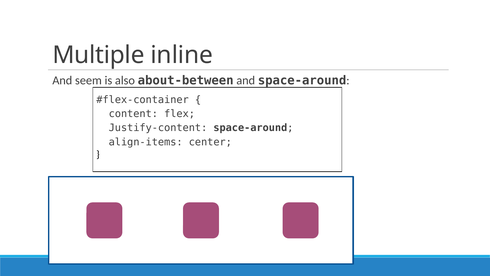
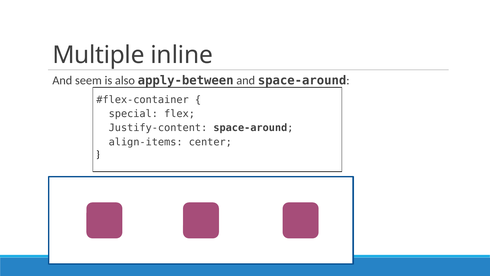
about-between: about-between -> apply-between
content: content -> special
